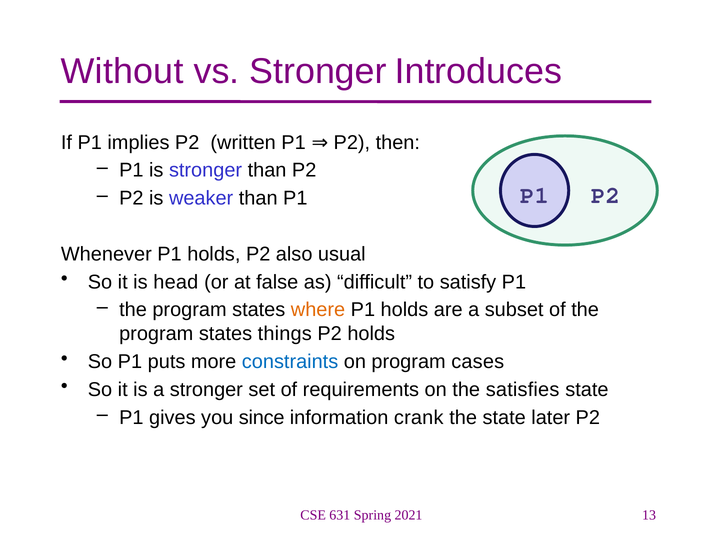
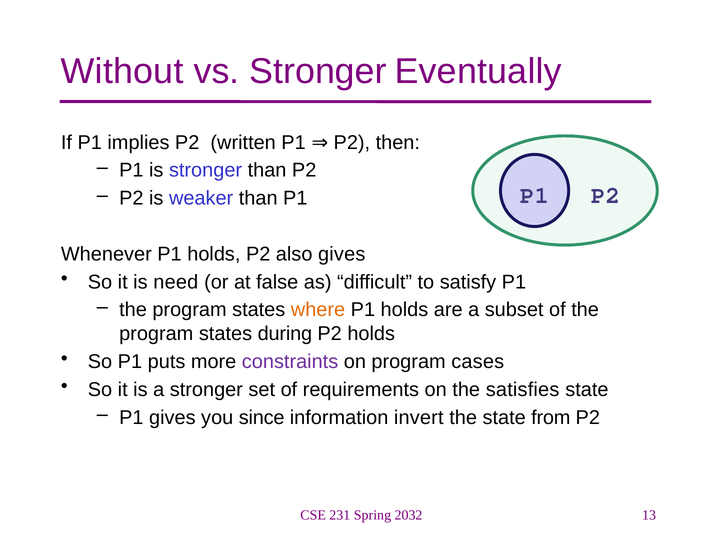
Introduces: Introduces -> Eventually
also usual: usual -> gives
head: head -> need
things: things -> during
constraints colour: blue -> purple
crank: crank -> invert
later: later -> from
631: 631 -> 231
2021: 2021 -> 2032
